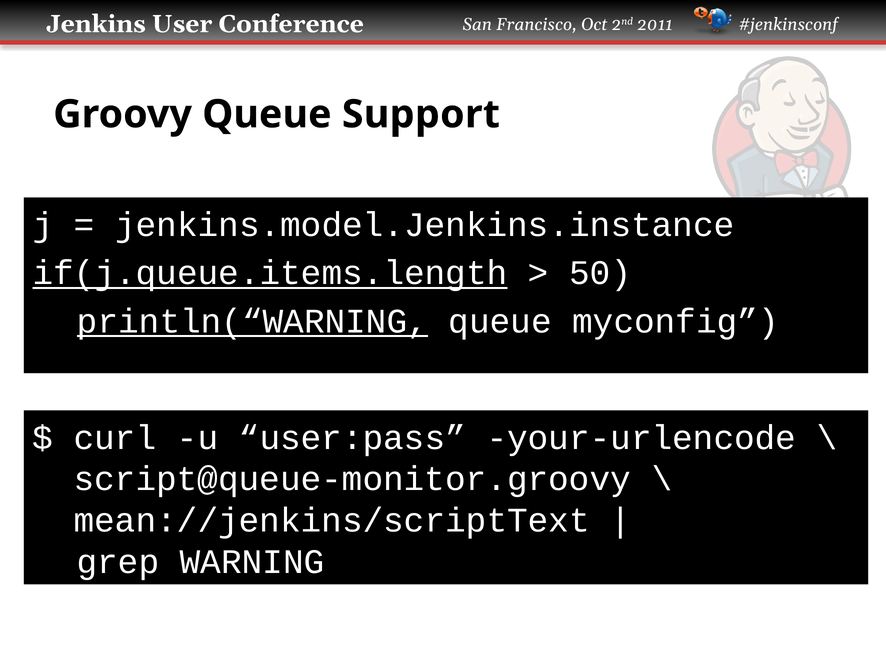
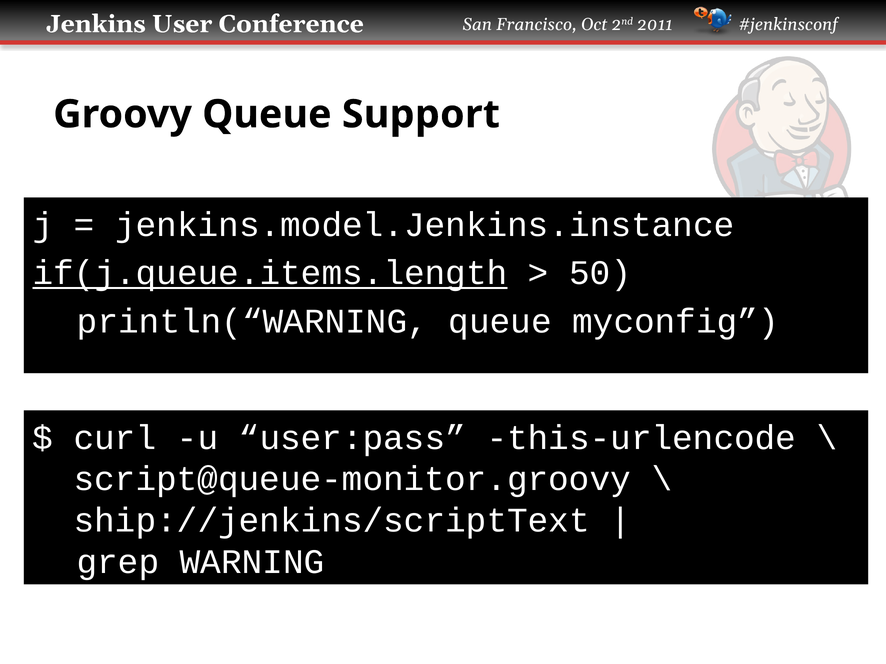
println(“WARNING underline: present -> none
your-urlencode: your-urlencode -> this-urlencode
mean://jenkins/scriptText: mean://jenkins/scriptText -> ship://jenkins/scriptText
